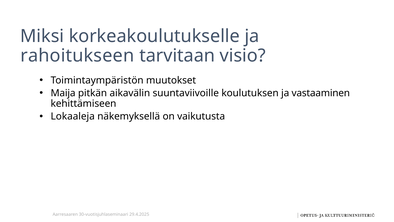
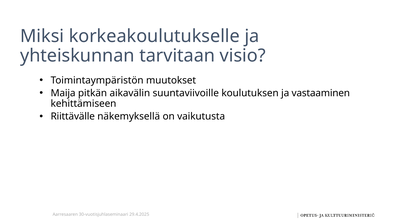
rahoitukseen: rahoitukseen -> yhteiskunnan
Lokaaleja: Lokaaleja -> Riittävälle
